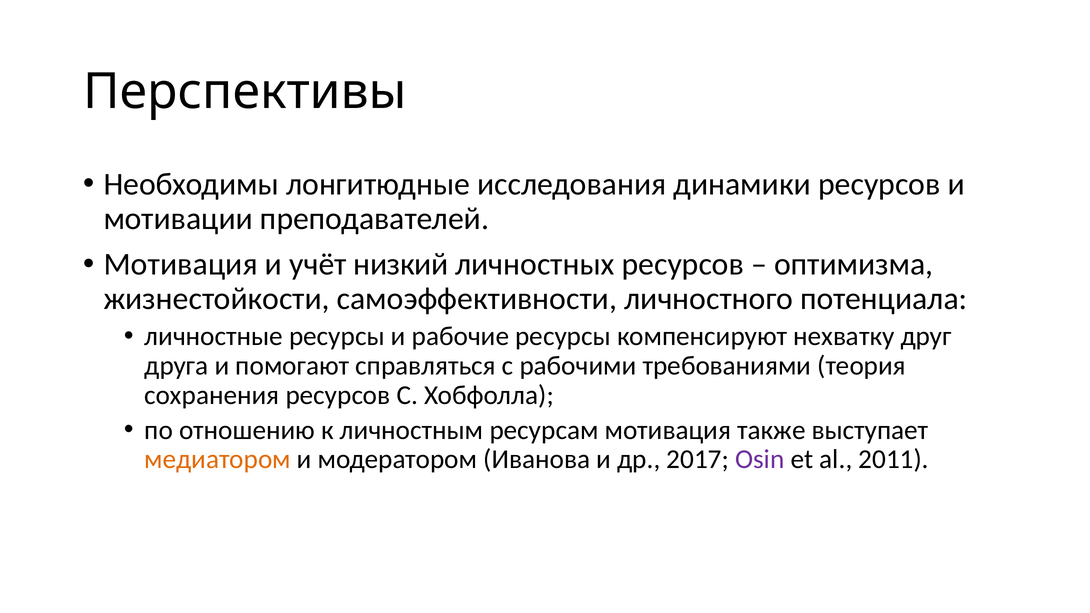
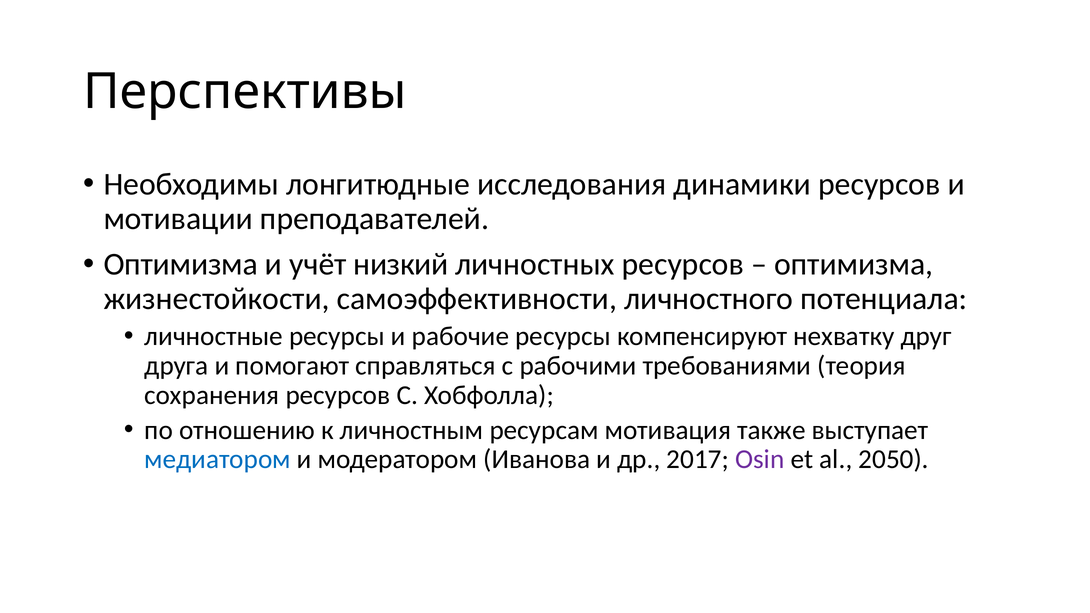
Мотивация at (181, 264): Мотивация -> Оптимизма
медиатором colour: orange -> blue
2011: 2011 -> 2050
